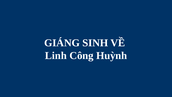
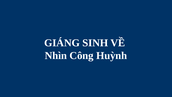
Linh: Linh -> Nhìn
